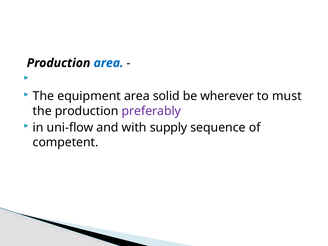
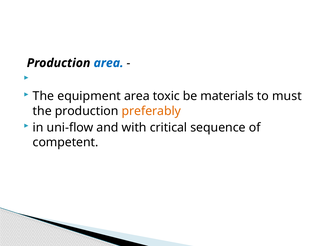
solid: solid -> toxic
wherever: wherever -> materials
preferably colour: purple -> orange
supply: supply -> critical
